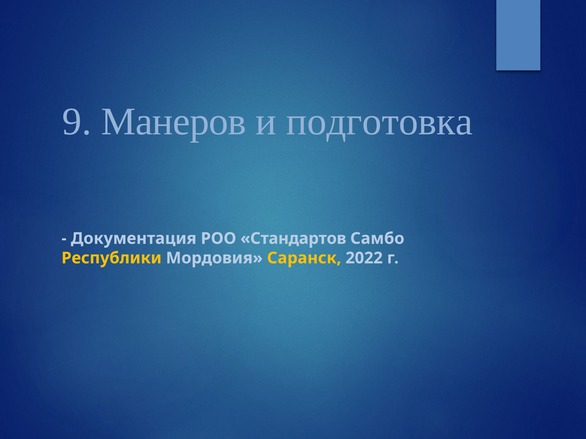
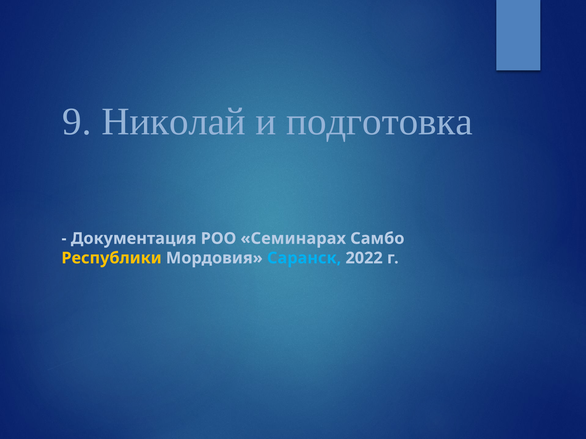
Манеров: Манеров -> Николай
Стандартов: Стандартов -> Семинарах
Саранск colour: yellow -> light blue
